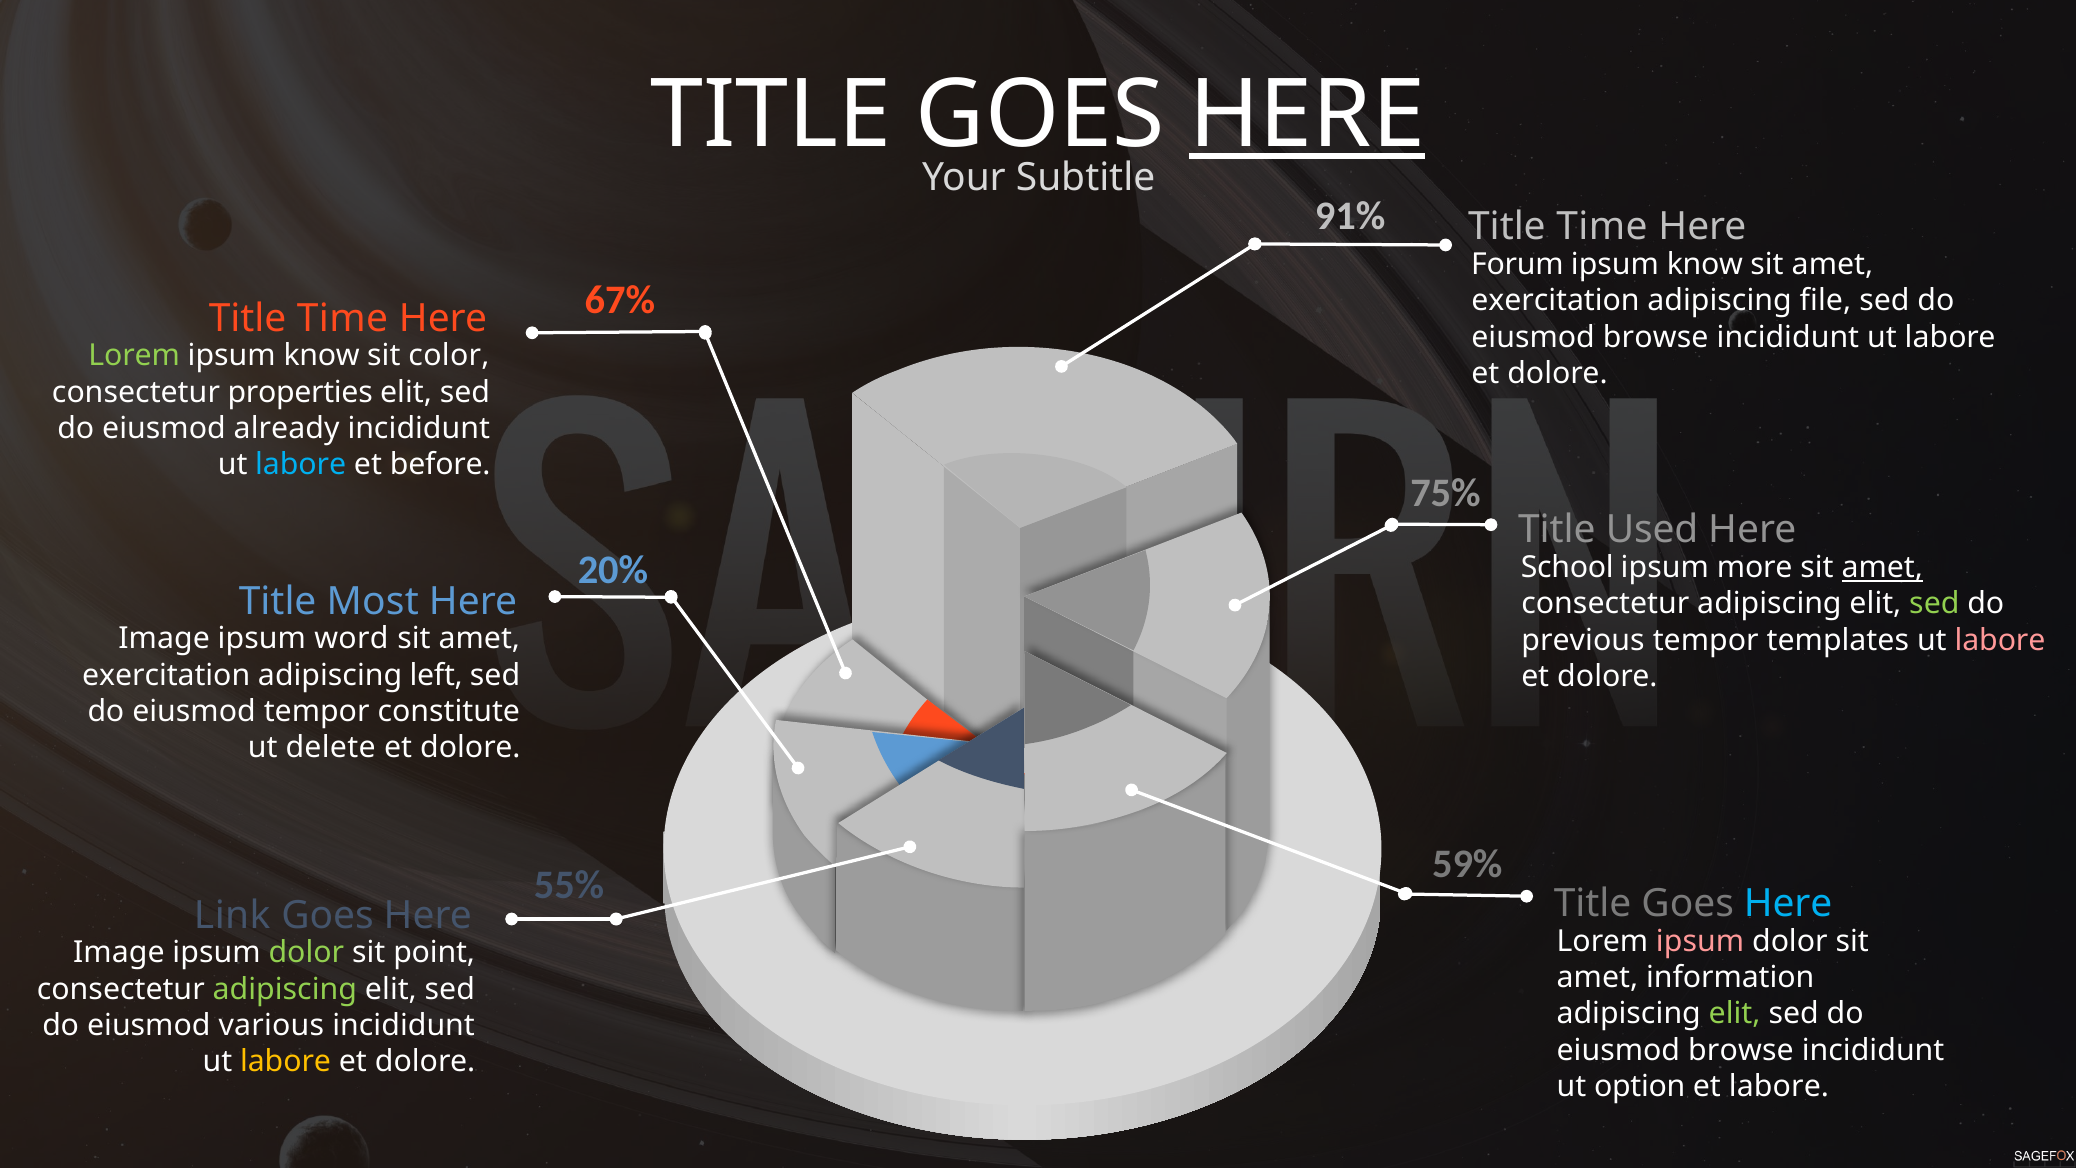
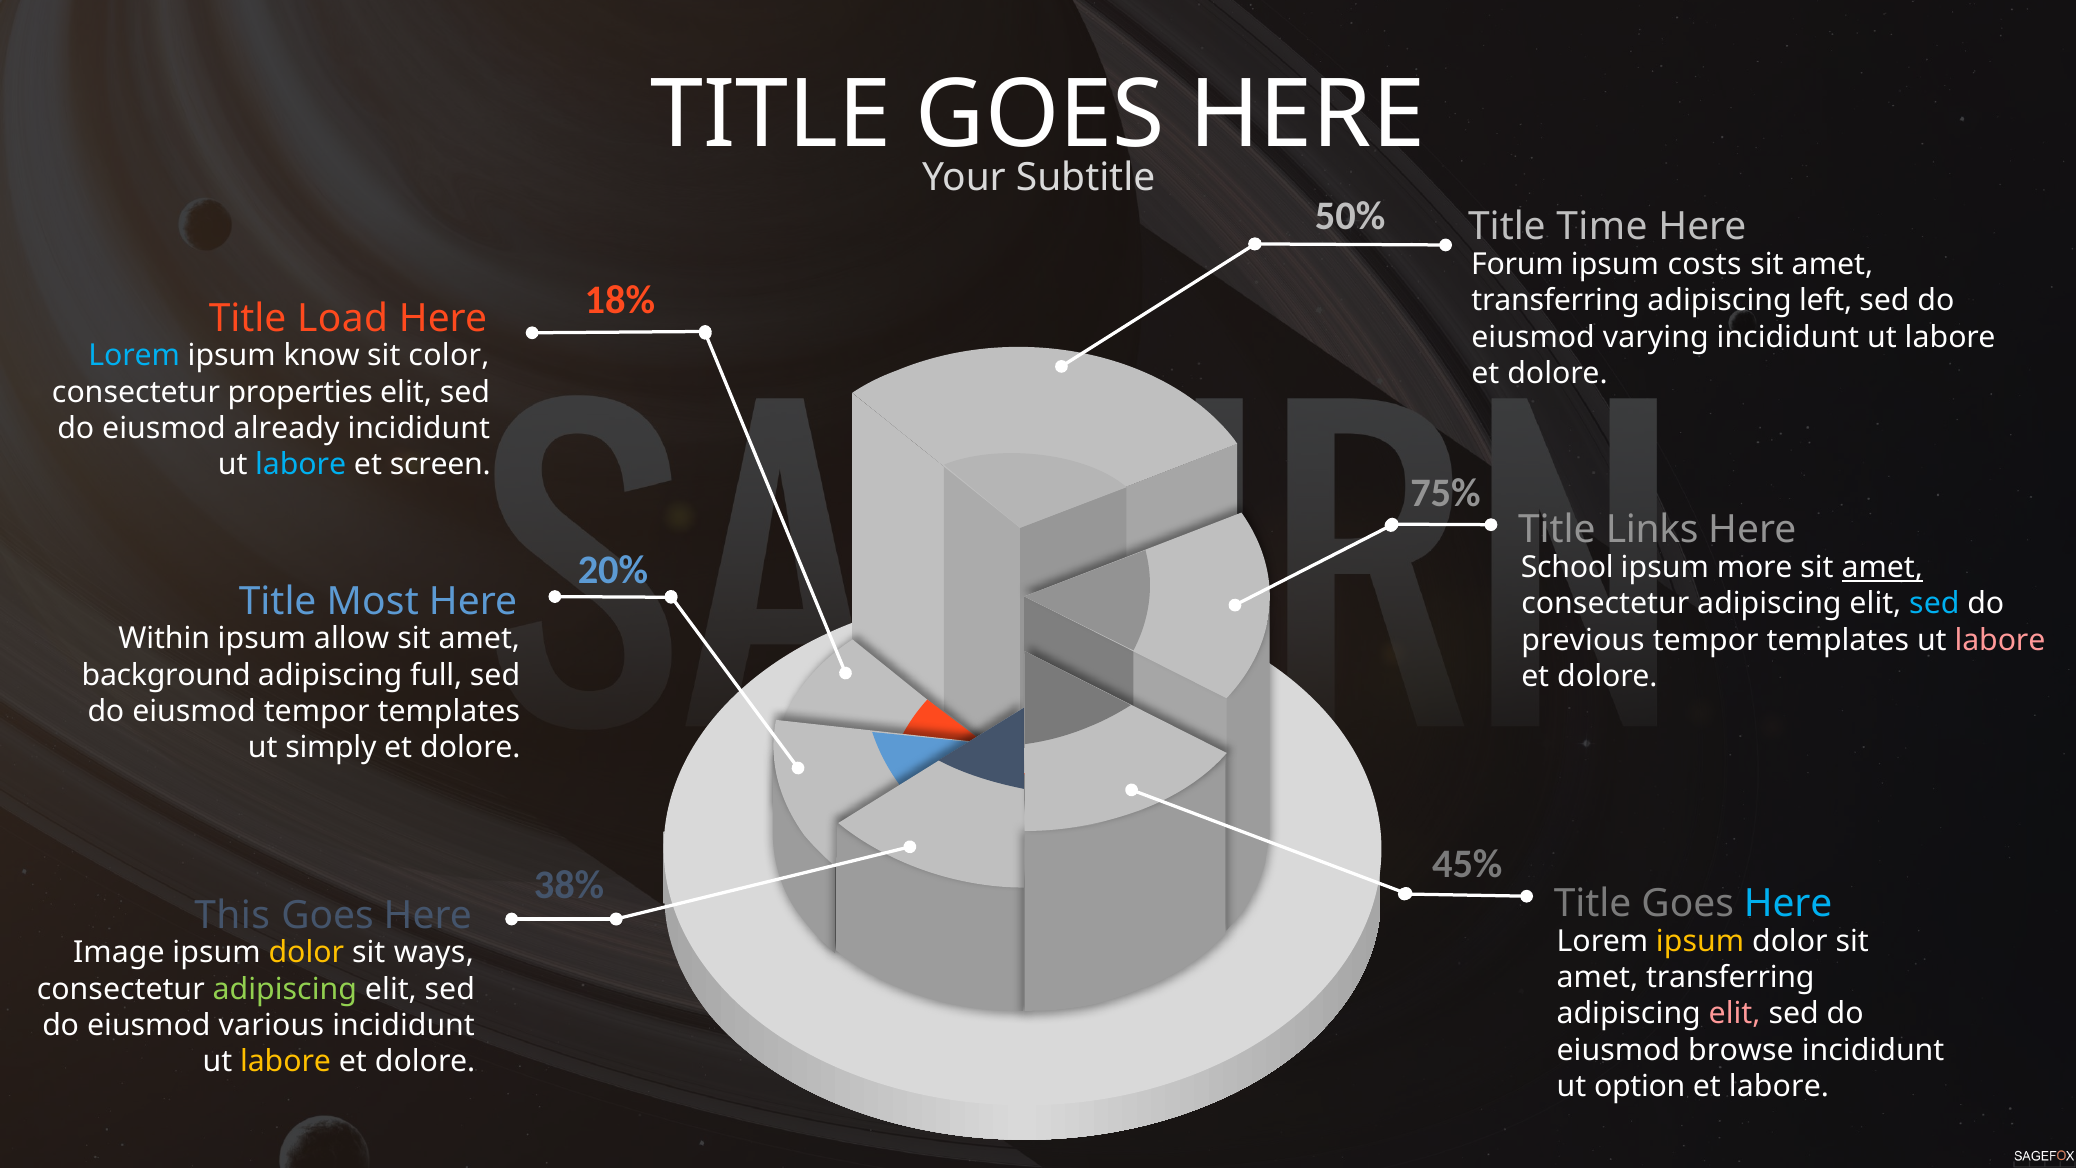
HERE at (1307, 115) underline: present -> none
91%: 91% -> 50%
know at (1705, 264): know -> costs
67%: 67% -> 18%
exercitation at (1556, 301): exercitation -> transferring
file: file -> left
Time at (343, 318): Time -> Load
browse at (1656, 337): browse -> varying
Lorem at (134, 356) colour: light green -> light blue
before: before -> screen
Used: Used -> Links
sed at (1934, 604) colour: light green -> light blue
Image at (164, 639): Image -> Within
word: word -> allow
exercitation at (166, 675): exercitation -> background
left: left -> full
eiusmod tempor constitute: constitute -> templates
delete: delete -> simply
59%: 59% -> 45%
55%: 55% -> 38%
Link: Link -> This
ipsum at (1700, 941) colour: pink -> yellow
dolor at (306, 953) colour: light green -> yellow
point: point -> ways
information at (1730, 977): information -> transferring
elit at (1735, 1014) colour: light green -> pink
